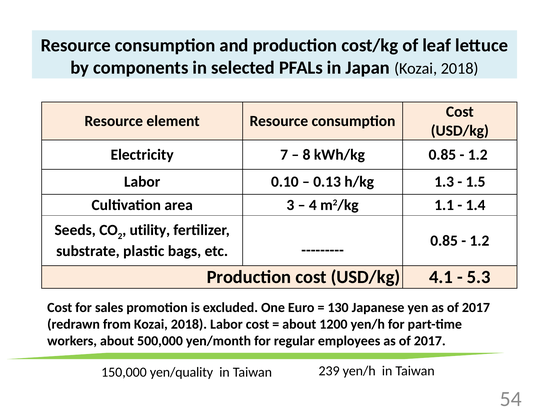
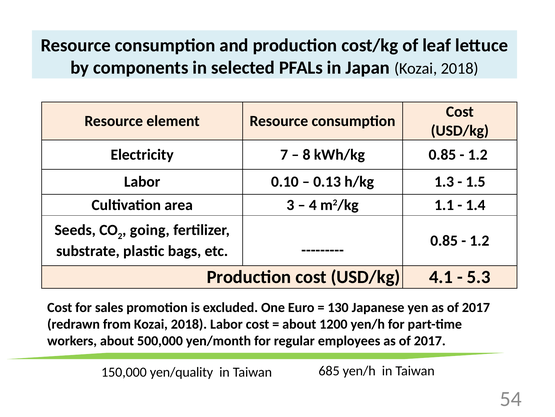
utility: utility -> going
239: 239 -> 685
